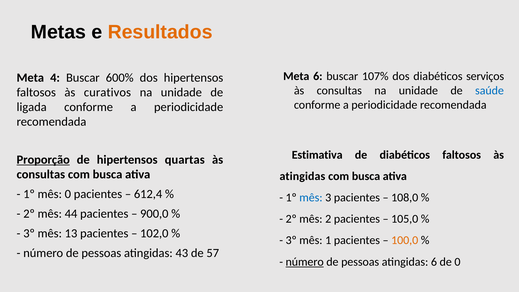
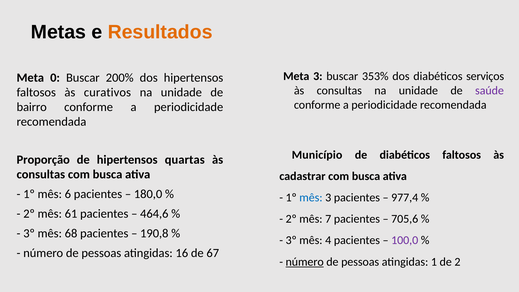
Meta 6: 6 -> 3
107%: 107% -> 353%
4: 4 -> 0
600%: 600% -> 200%
saúde colour: blue -> purple
ligada: ligada -> bairro
Estimativa: Estimativa -> Município
Proporção underline: present -> none
atingidas at (302, 176): atingidas -> cadastrar
mês 0: 0 -> 6
612,4: 612,4 -> 180,0
108,0: 108,0 -> 977,4
44: 44 -> 61
900,0: 900,0 -> 464,6
2: 2 -> 7
105,0: 105,0 -> 705,6
13: 13 -> 68
102,0: 102,0 -> 190,8
1: 1 -> 4
100,0 colour: orange -> purple
43: 43 -> 16
57: 57 -> 67
atingidas 6: 6 -> 1
de 0: 0 -> 2
